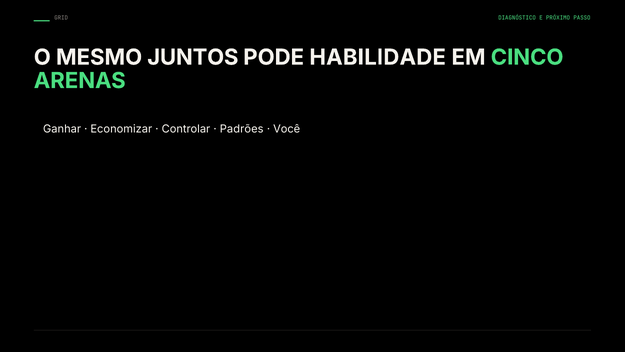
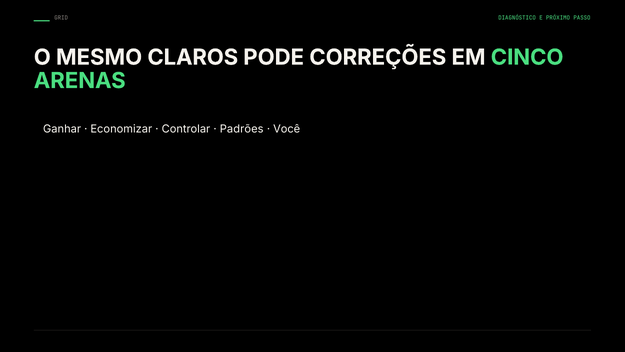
JUNTOS: JUNTOS -> CLAROS
HABILIDADE: HABILIDADE -> CORREÇÕES
